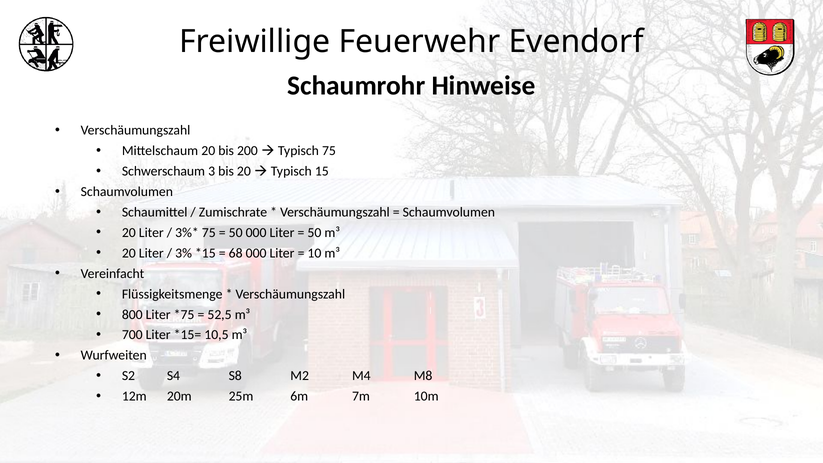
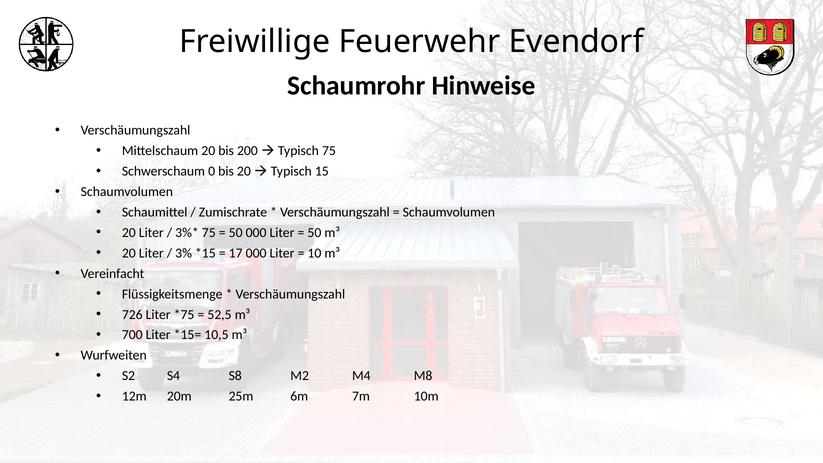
3: 3 -> 0
68: 68 -> 17
800: 800 -> 726
